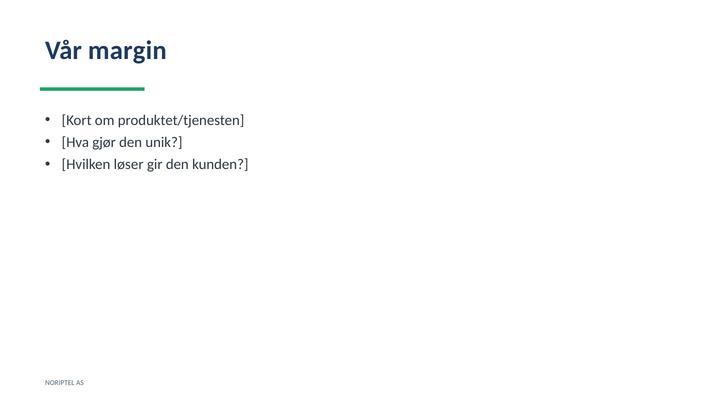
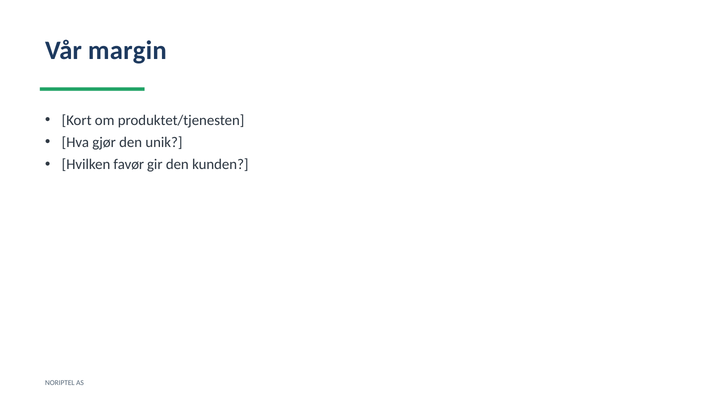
løser: løser -> favør
